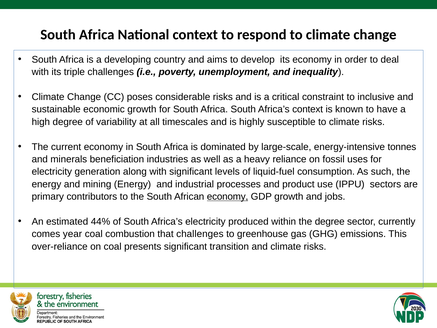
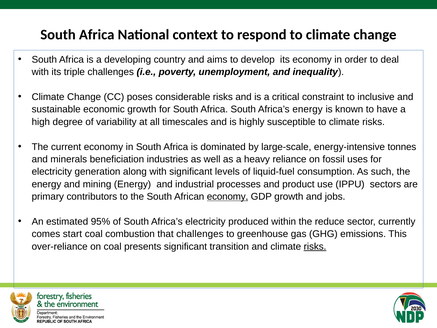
Africa’s context: context -> energy
44%: 44% -> 95%
the degree: degree -> reduce
year: year -> start
risks at (315, 246) underline: none -> present
